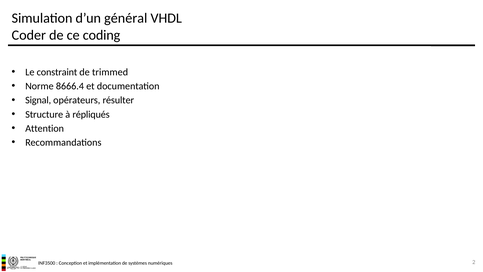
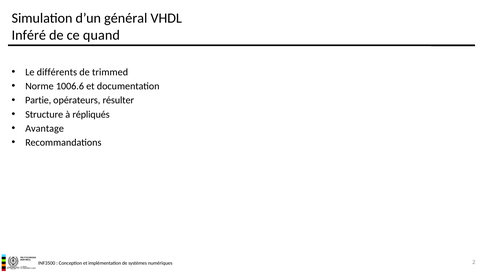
Coder: Coder -> Inféré
coding: coding -> quand
constraint: constraint -> différents
8666.4: 8666.4 -> 1006.6
Signal: Signal -> Partie
Attention: Attention -> Avantage
